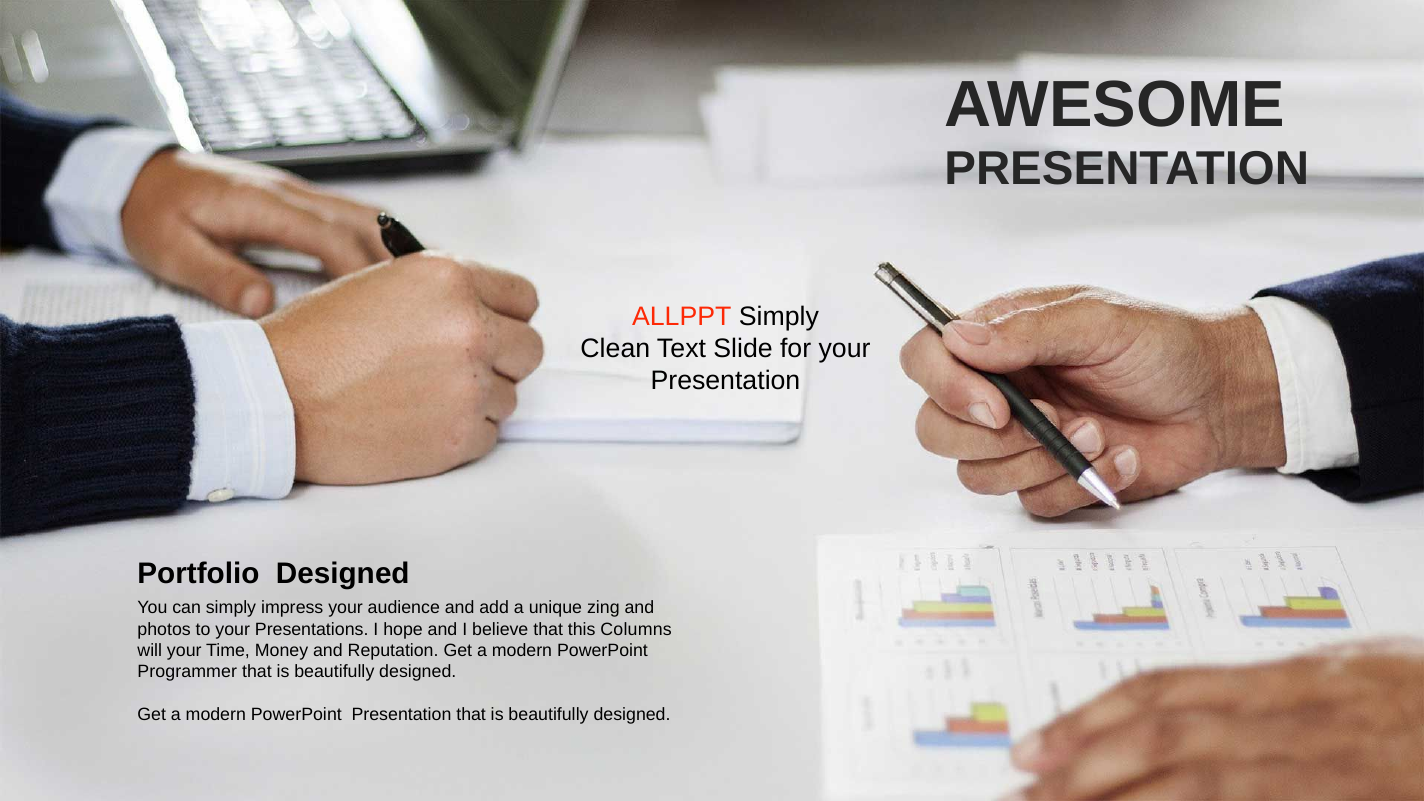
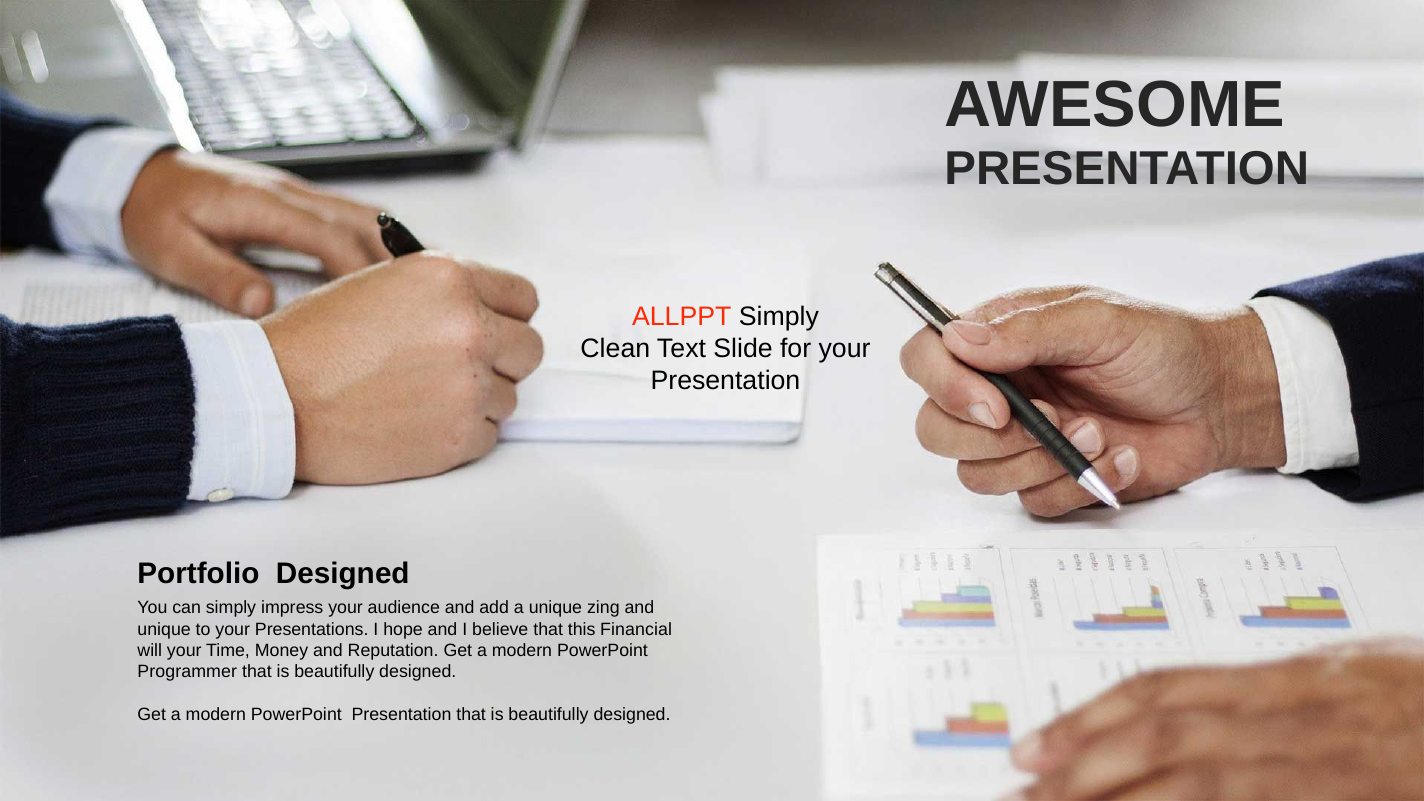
photos at (164, 629): photos -> unique
Columns: Columns -> Financial
